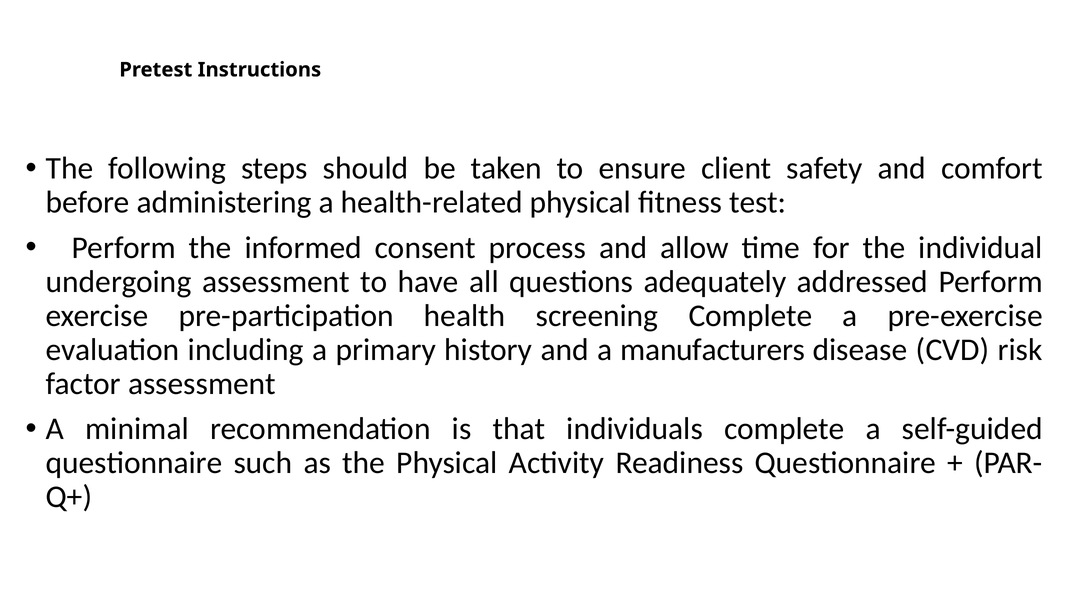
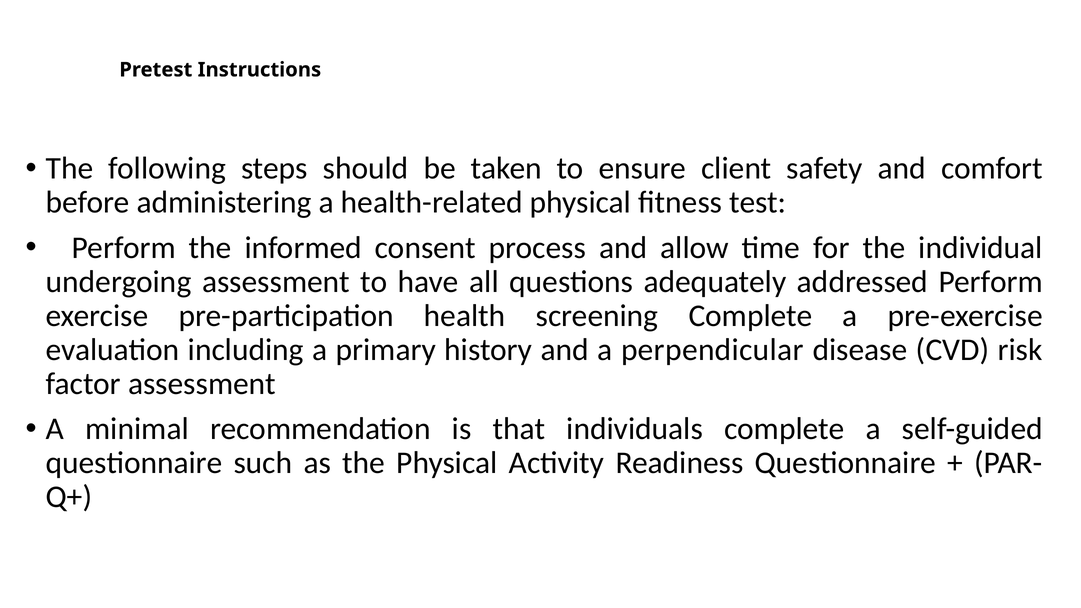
manufacturers: manufacturers -> perpendicular
